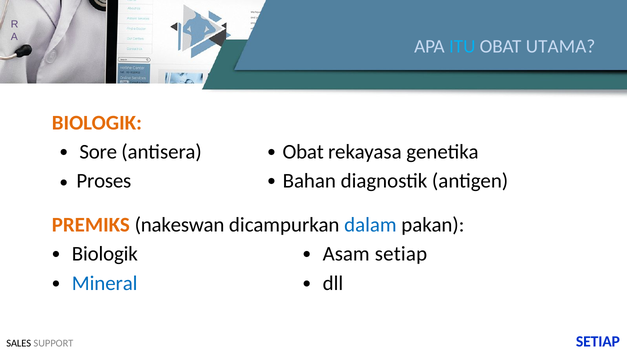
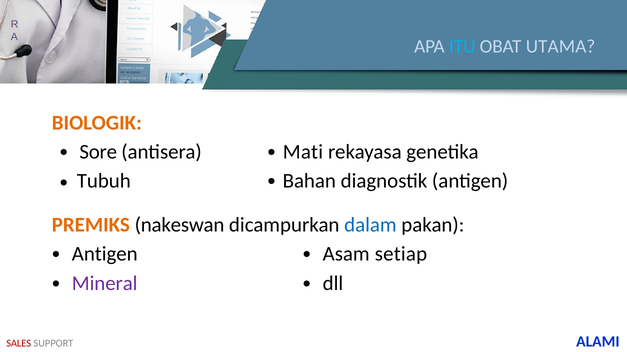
antisera Obat: Obat -> Mati
Proses: Proses -> Tubuh
Biologik at (105, 255): Biologik -> Antigen
Mineral colour: blue -> purple
SALES colour: black -> red
SUPPORT SETIAP: SETIAP -> ALAMI
